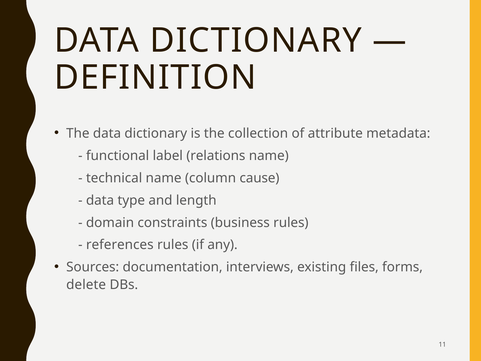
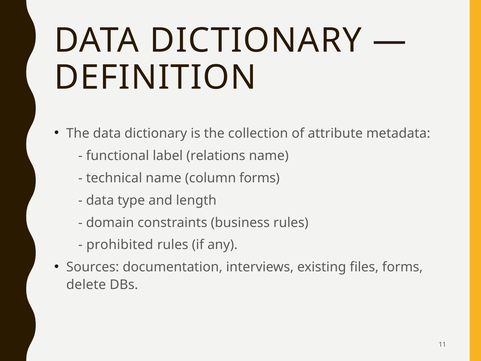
column cause: cause -> forms
references: references -> prohibited
